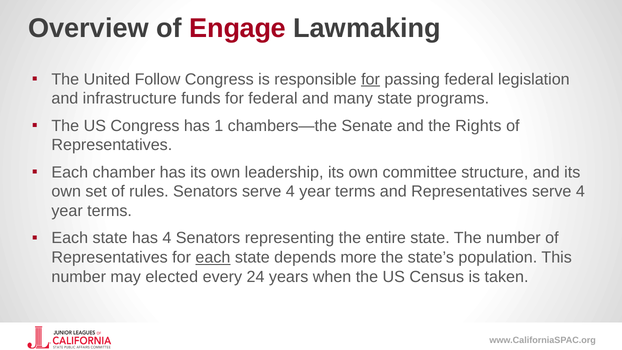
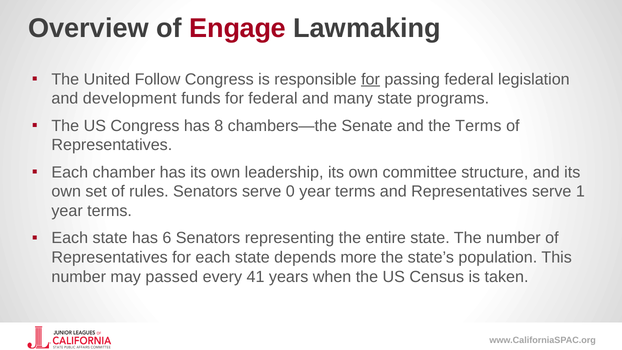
infrastructure: infrastructure -> development
1: 1 -> 8
the Rights: Rights -> Terms
Senators serve 4: 4 -> 0
Representatives serve 4: 4 -> 1
has 4: 4 -> 6
each at (213, 257) underline: present -> none
elected: elected -> passed
24: 24 -> 41
